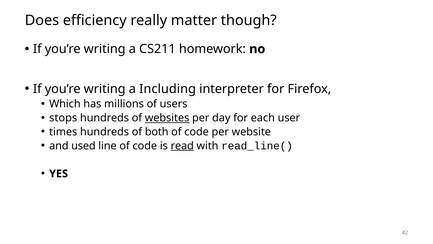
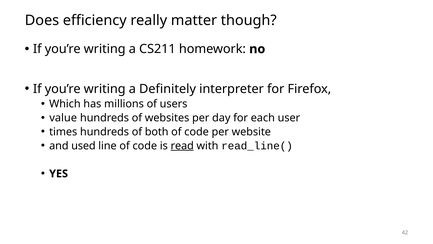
Including: Including -> Definitely
stops: stops -> value
websites underline: present -> none
